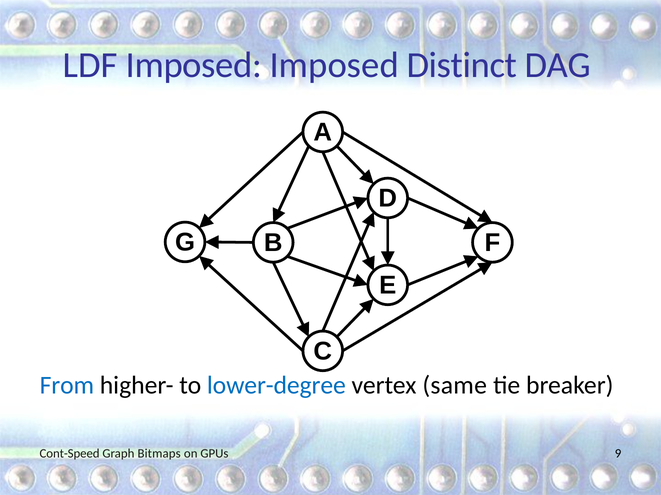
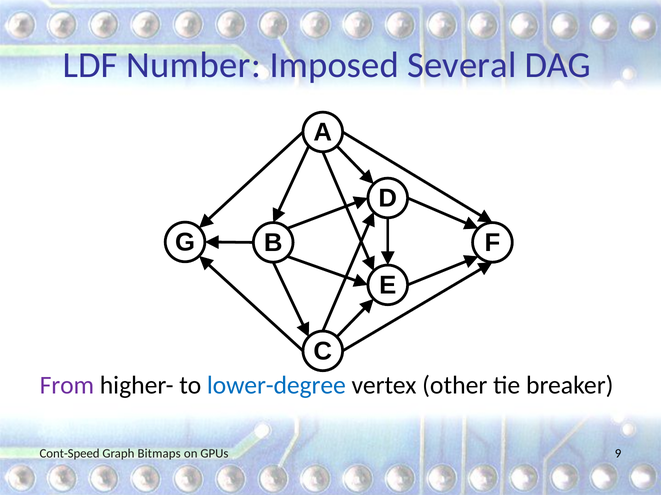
LDF Imposed: Imposed -> Number
Distinct: Distinct -> Several
From colour: blue -> purple
same: same -> other
